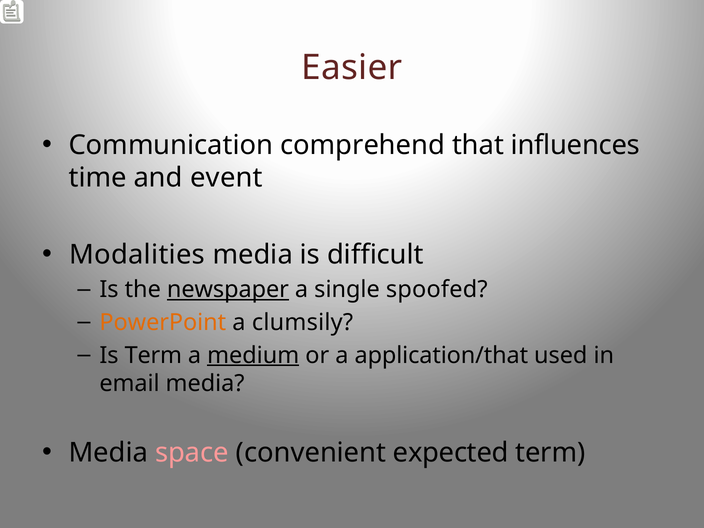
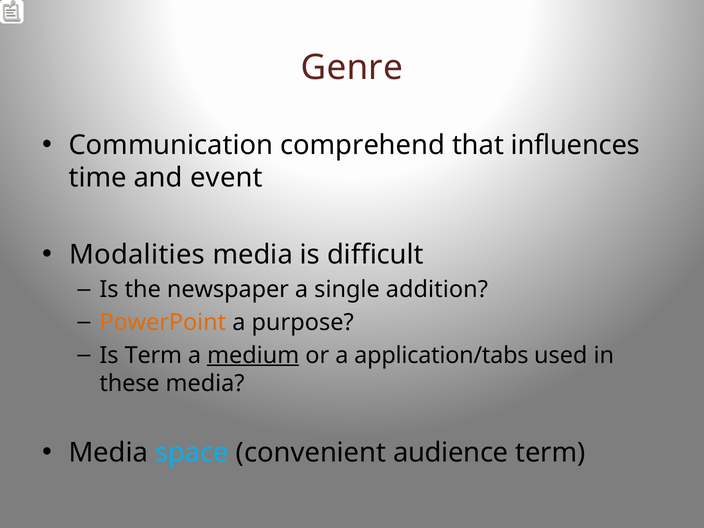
Easier: Easier -> Genre
newspaper underline: present -> none
spoofed: spoofed -> addition
clumsily: clumsily -> purpose
application/that: application/that -> application/tabs
email: email -> these
space colour: pink -> light blue
expected: expected -> audience
